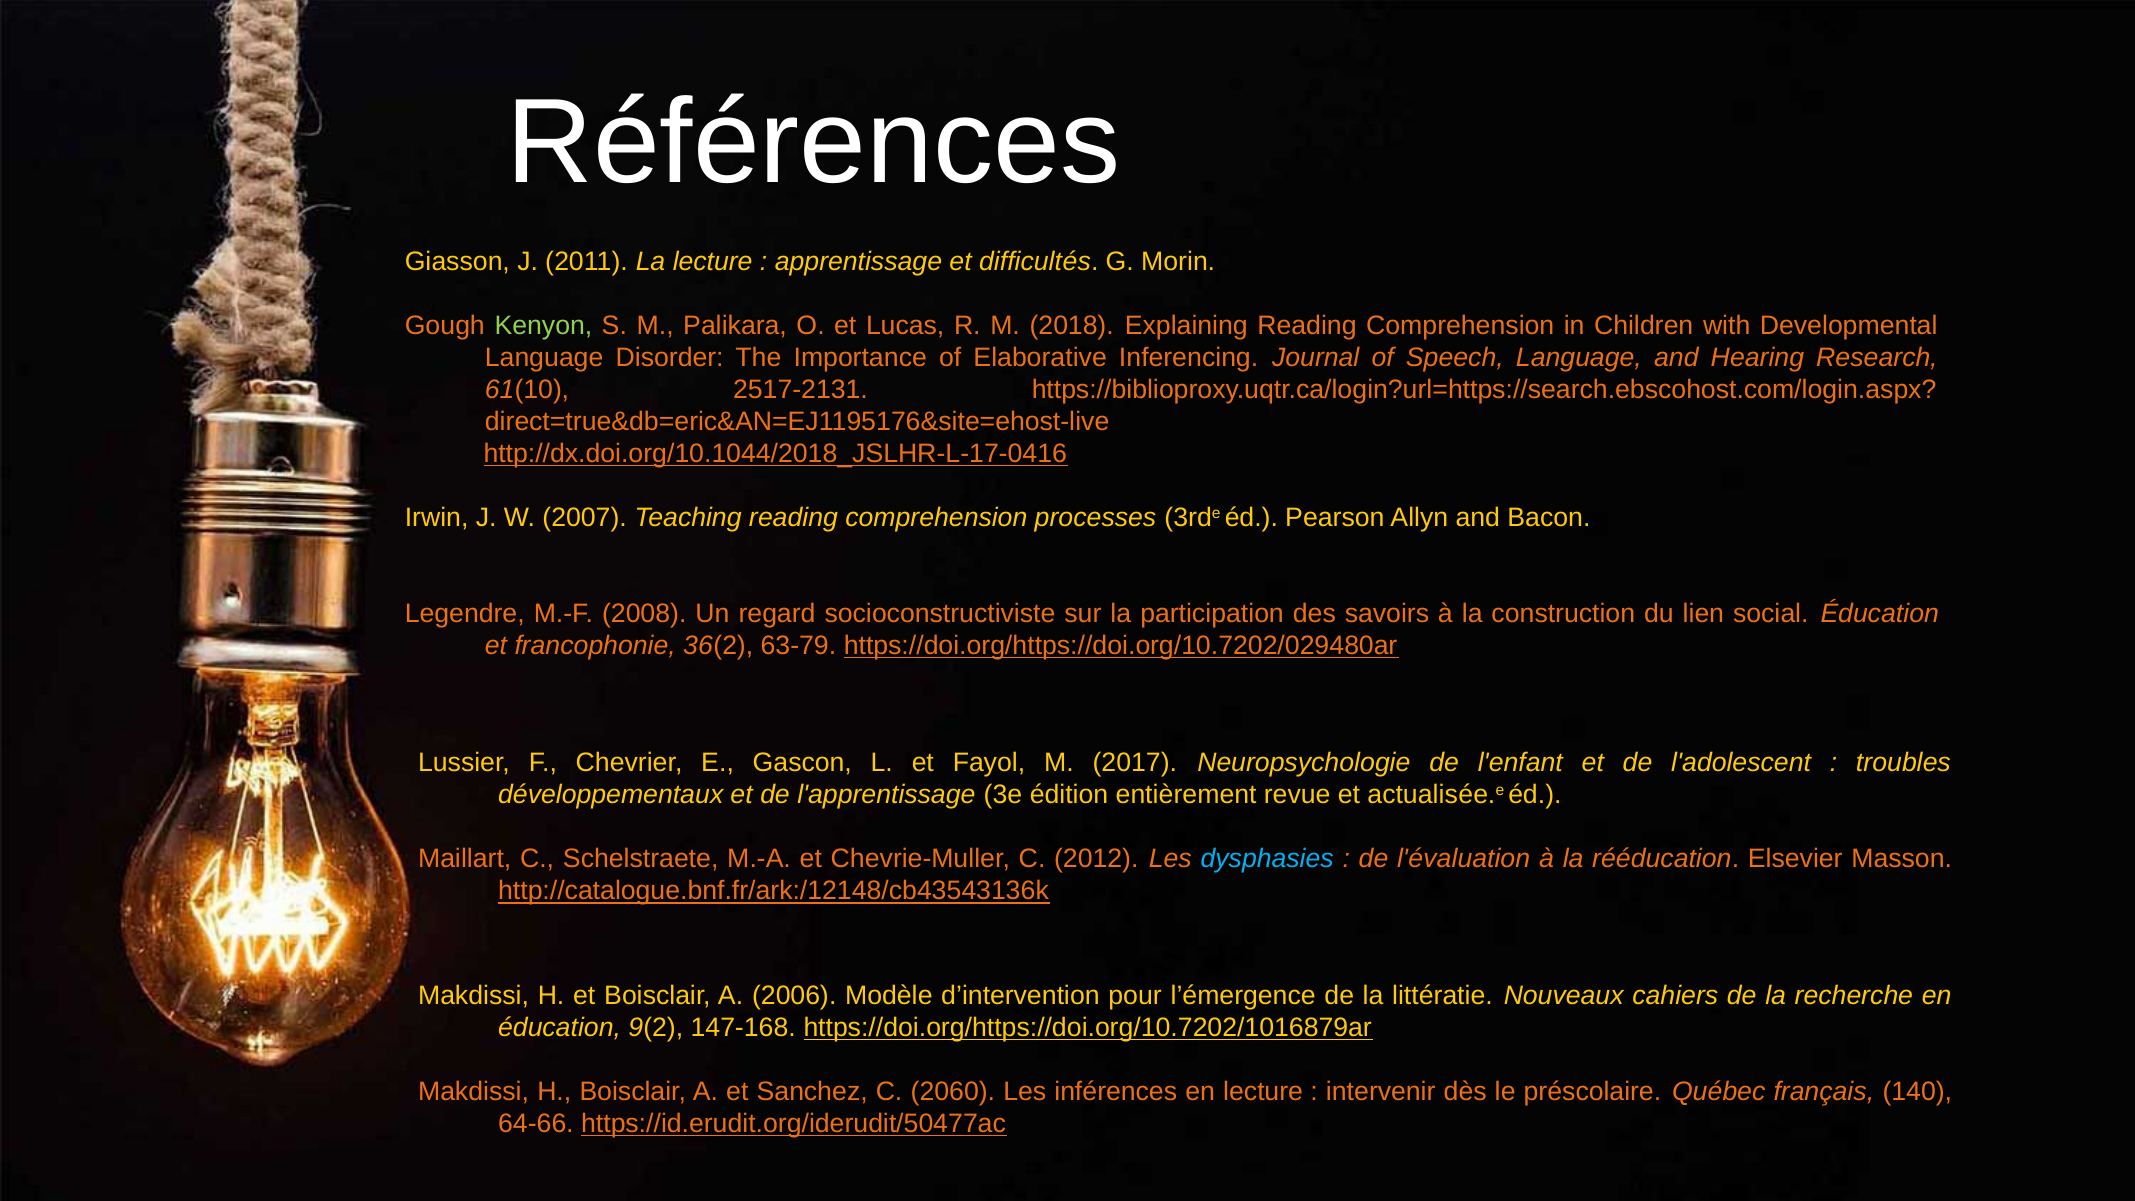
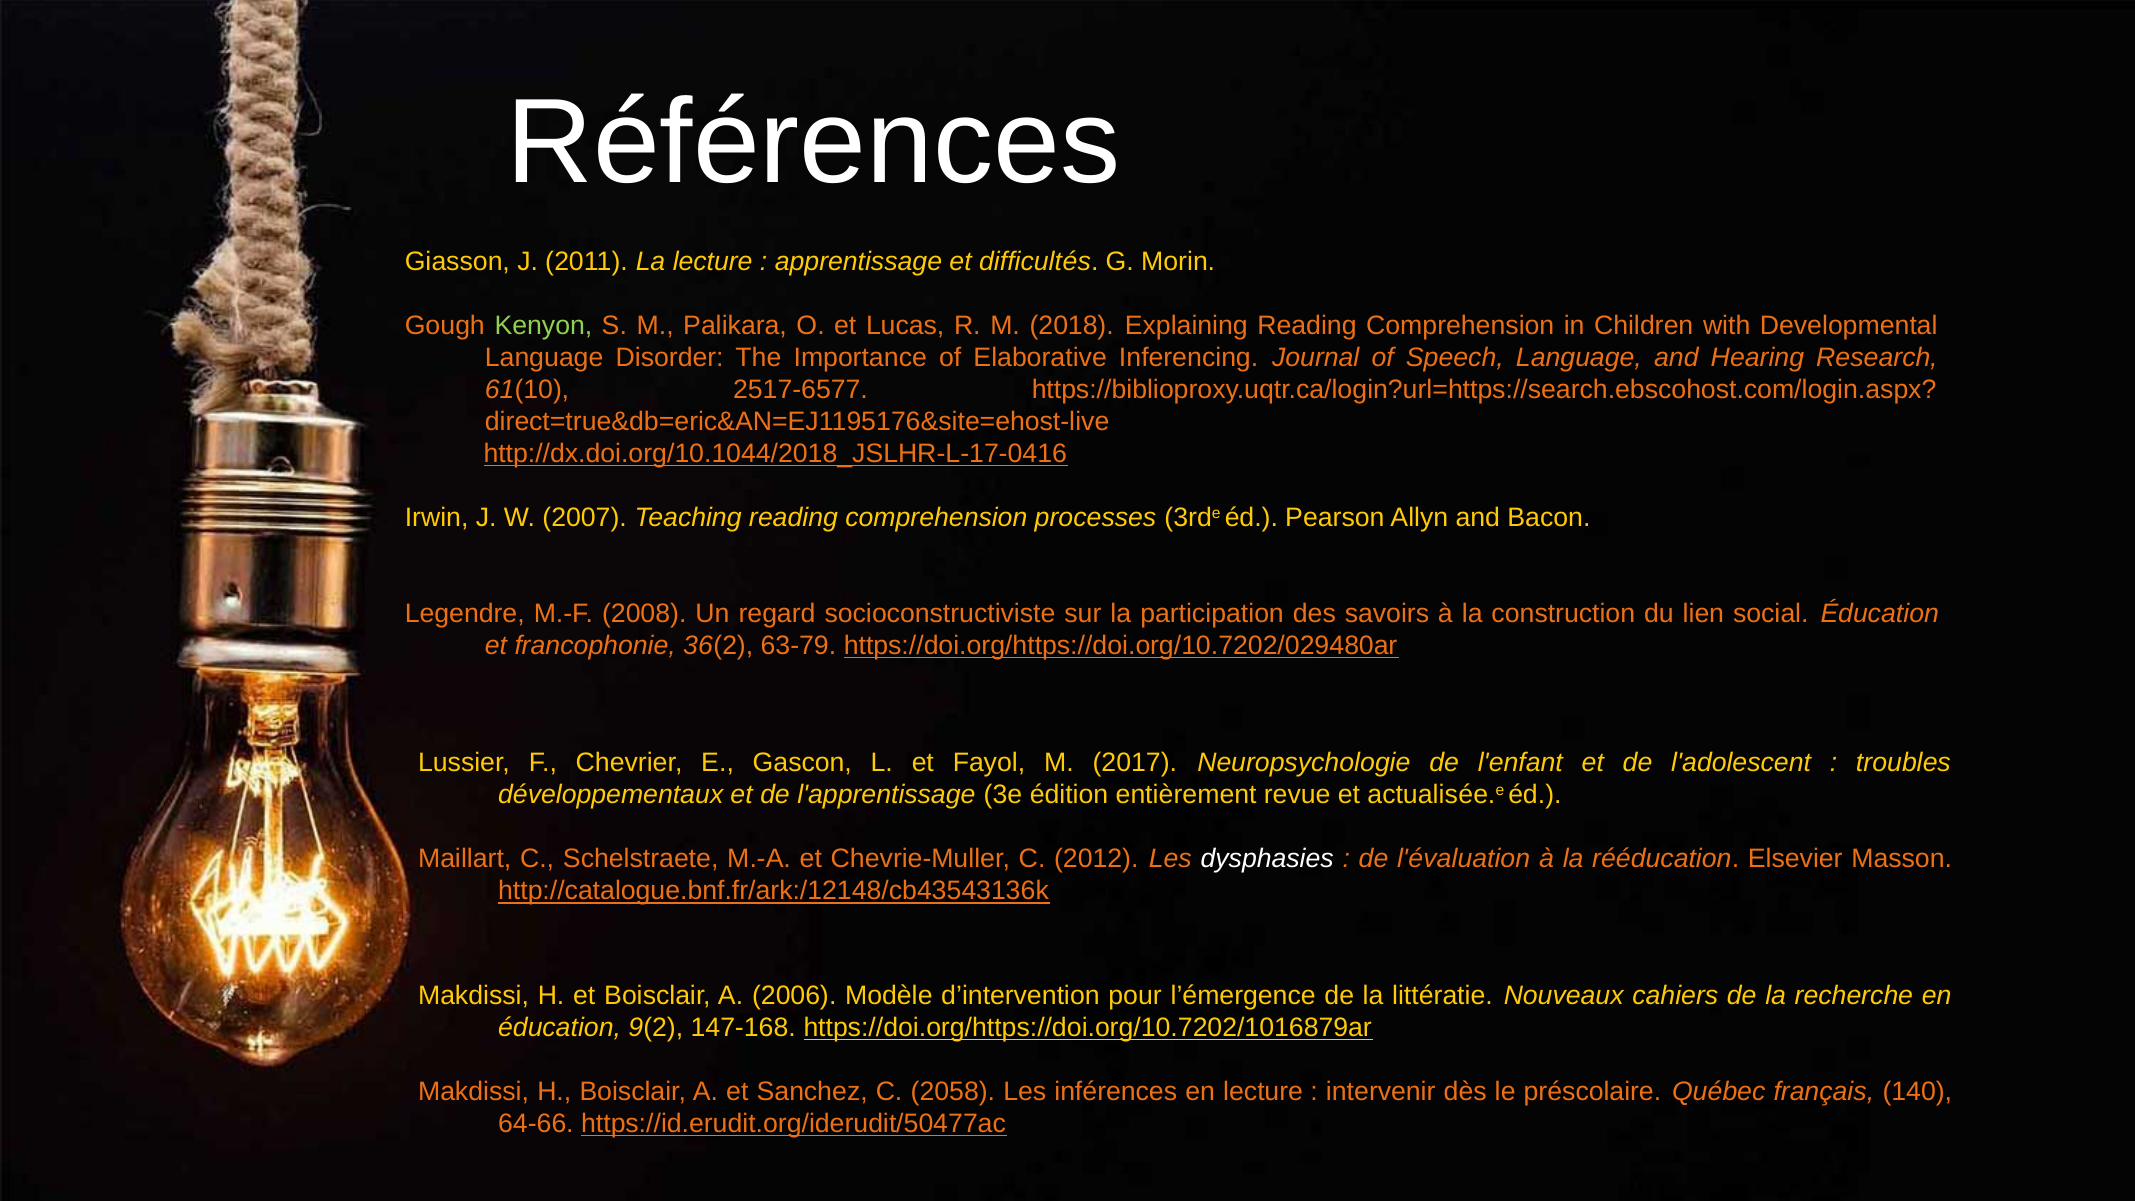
2517-2131: 2517-2131 -> 2517-6577
dysphasies colour: light blue -> white
2060: 2060 -> 2058
